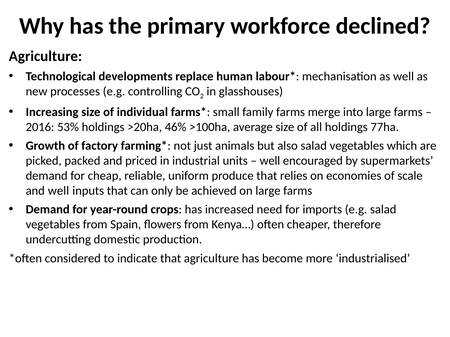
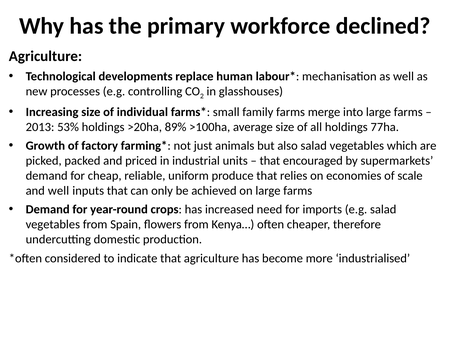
2016: 2016 -> 2013
46%: 46% -> 89%
well at (270, 161): well -> that
